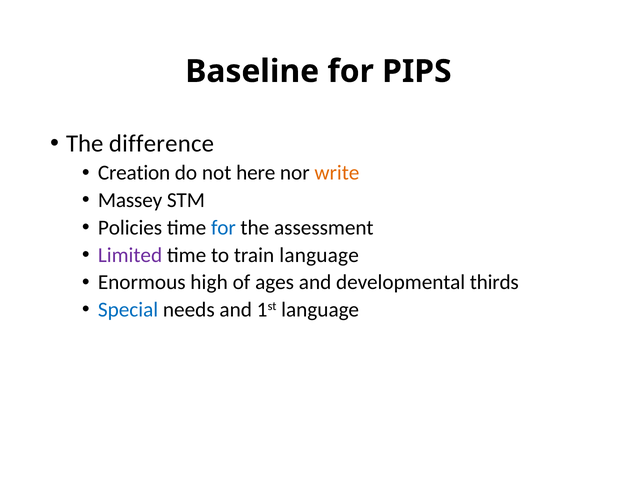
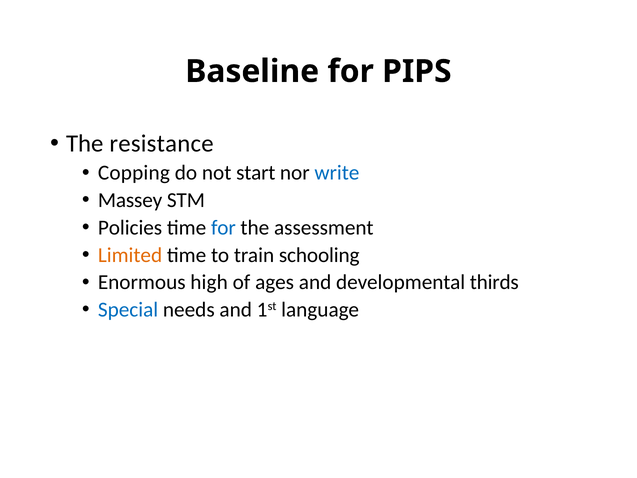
difference: difference -> resistance
Creation: Creation -> Copping
here: here -> start
write colour: orange -> blue
Limited colour: purple -> orange
train language: language -> schooling
